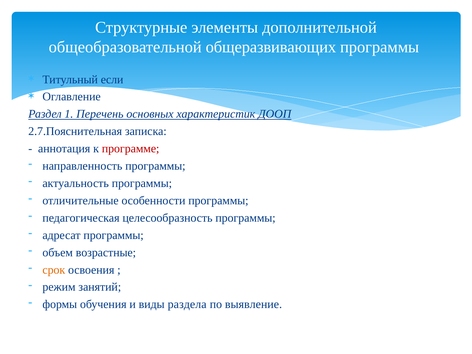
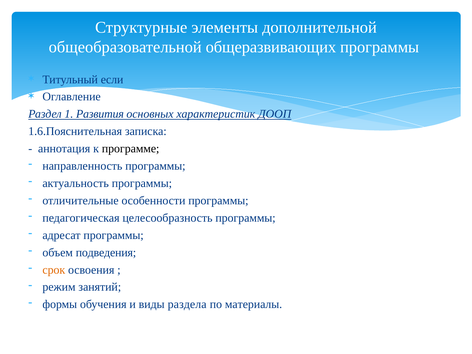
Перечень: Перечень -> Развития
2.7.Пояснительная: 2.7.Пояснительная -> 1.6.Пояснительная
программе colour: red -> black
возрастные: возрастные -> подведения
выявление: выявление -> материалы
